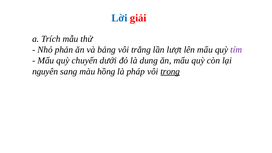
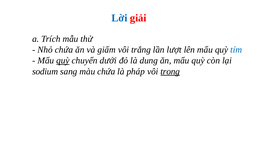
Nhỏ phản: phản -> chứa
bảng: bảng -> giấm
tím colour: purple -> blue
quỳ at (63, 61) underline: none -> present
nguyên: nguyên -> sodium
màu hồng: hồng -> chứa
